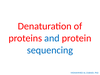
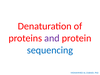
and colour: blue -> purple
